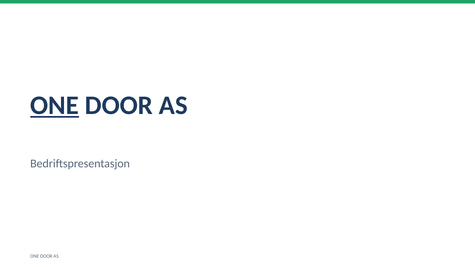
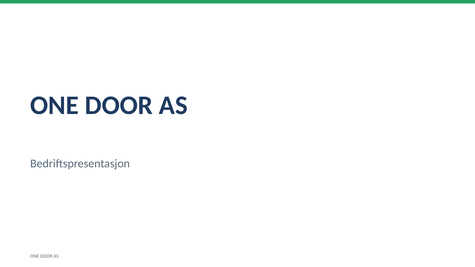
ONE at (55, 105) underline: present -> none
